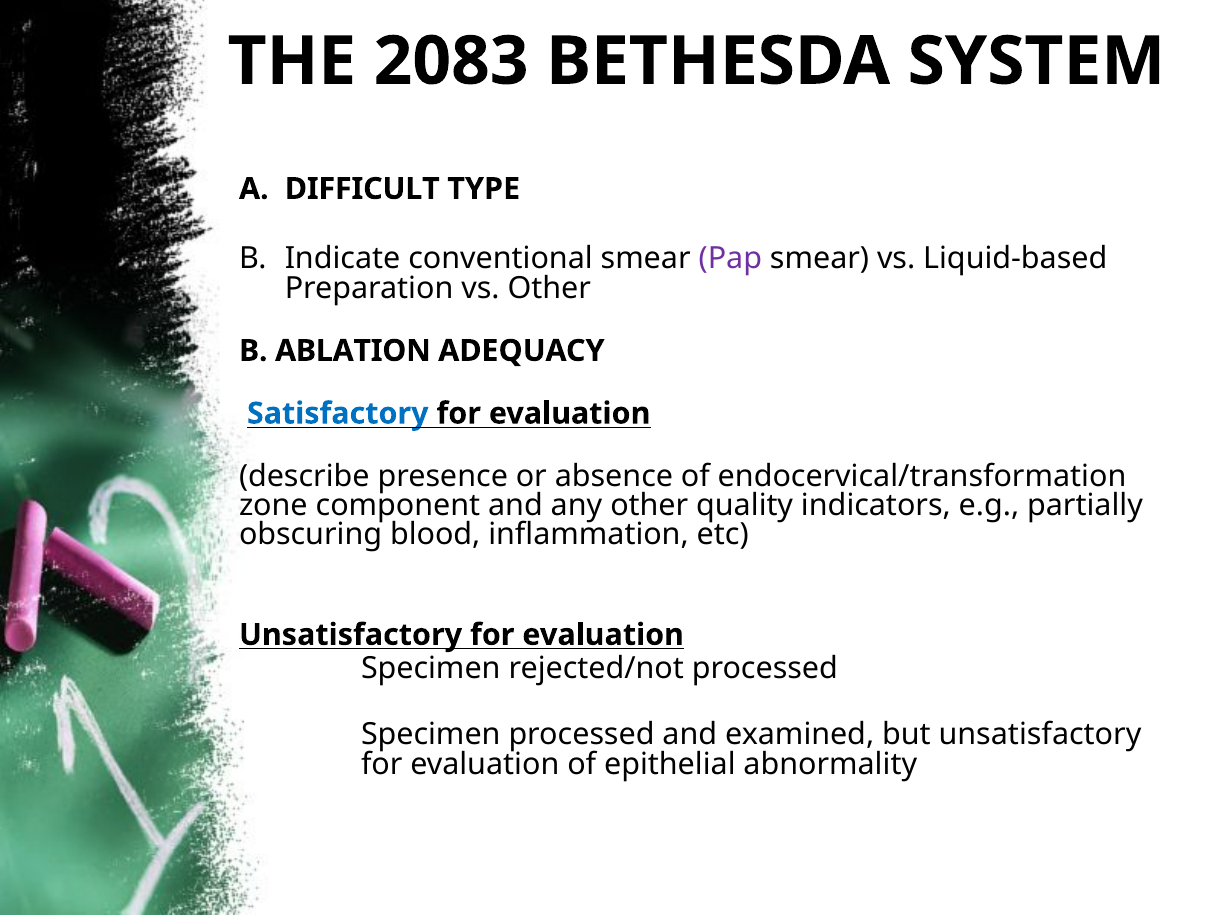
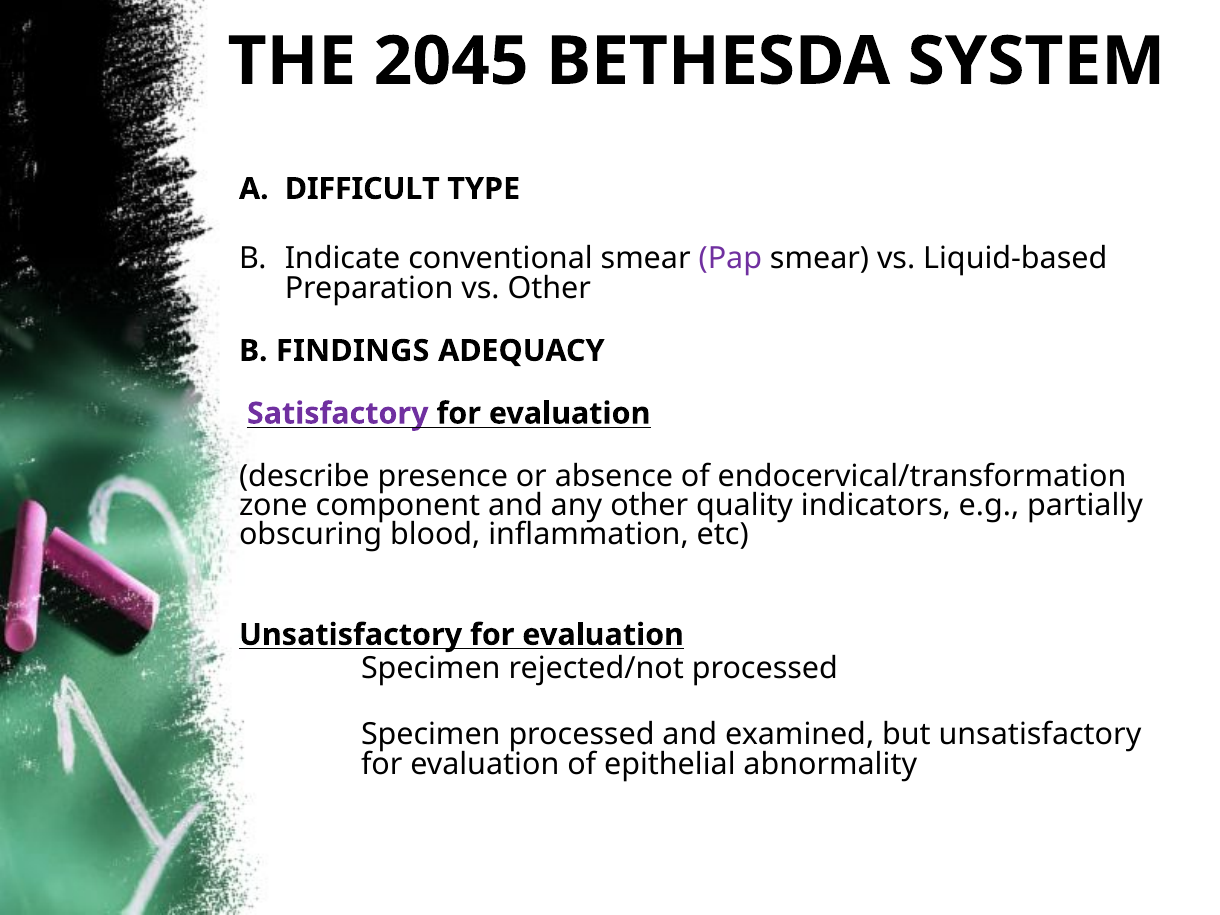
2083: 2083 -> 2045
ABLATION: ABLATION -> FINDINGS
Satisfactory colour: blue -> purple
